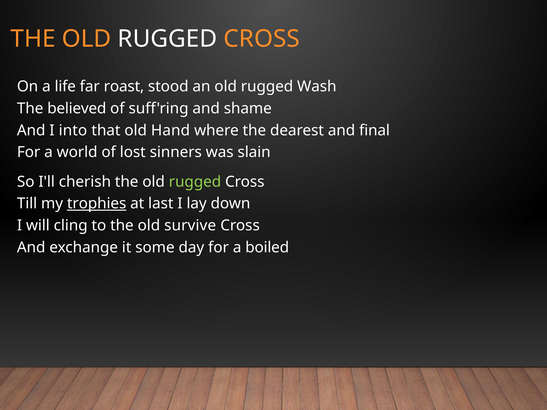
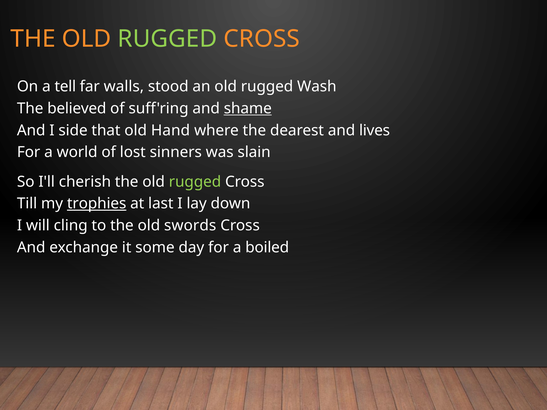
RUGGED at (167, 39) colour: white -> light green
life: life -> tell
roast: roast -> walls
shame underline: none -> present
into: into -> side
final: final -> lives
survive: survive -> swords
